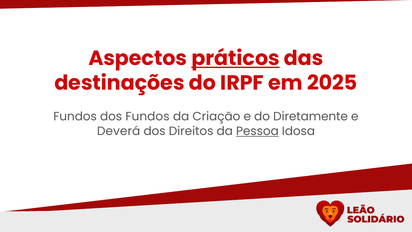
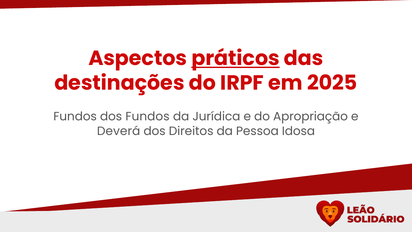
Criação: Criação -> Jurídica
Diretamente: Diretamente -> Apropriação
Pessoa underline: present -> none
